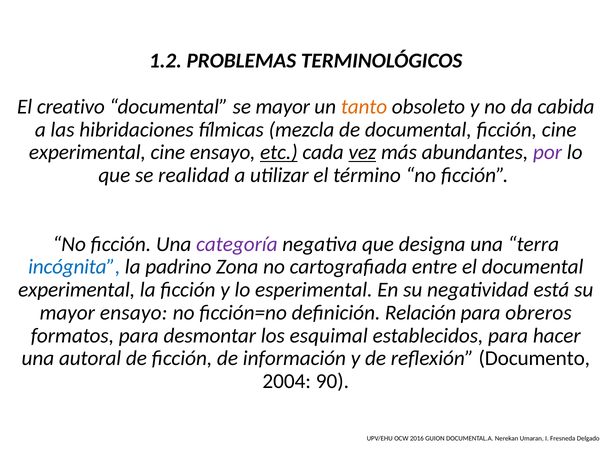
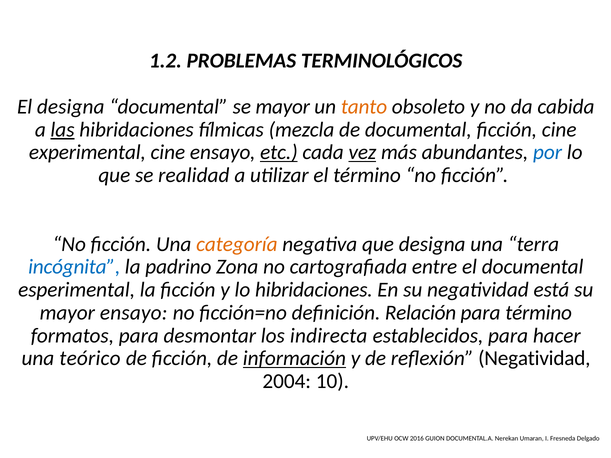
El creativo: creativo -> designa
las underline: none -> present
por colour: purple -> blue
categoría colour: purple -> orange
experimental at (77, 290): experimental -> esperimental
lo esperimental: esperimental -> hibridaciones
para obreros: obreros -> término
esquimal: esquimal -> indirecta
autoral: autoral -> teórico
información underline: none -> present
reflexión Documento: Documento -> Negatividad
90: 90 -> 10
